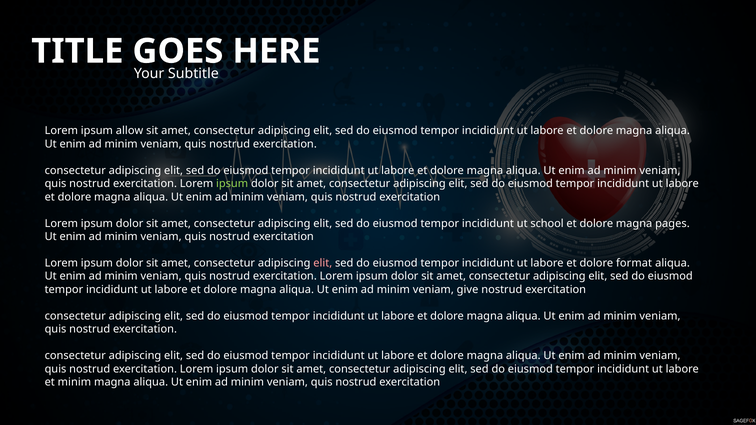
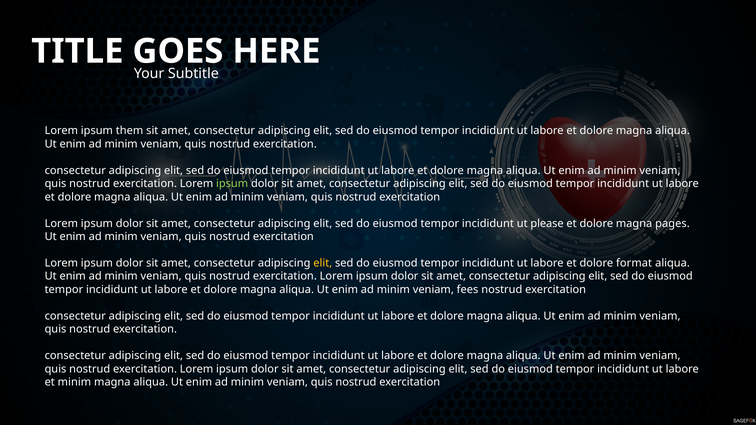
allow: allow -> them
school: school -> please
elit at (323, 263) colour: pink -> yellow
give: give -> fees
